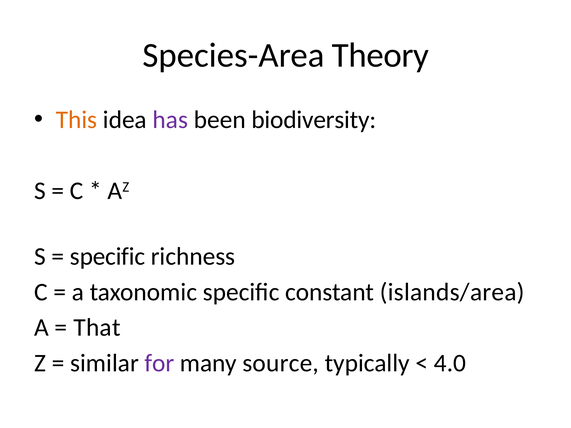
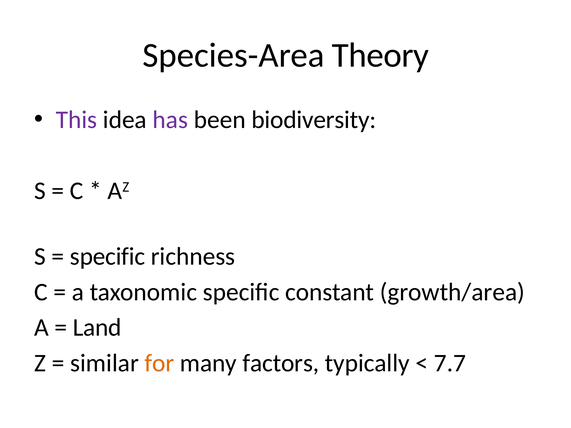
This colour: orange -> purple
islands/area: islands/area -> growth/area
That: That -> Land
for colour: purple -> orange
source: source -> factors
4.0: 4.0 -> 7.7
